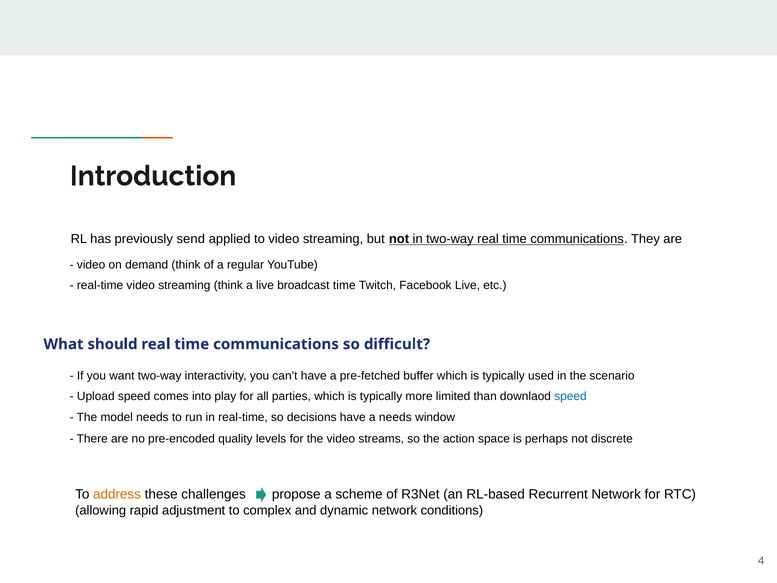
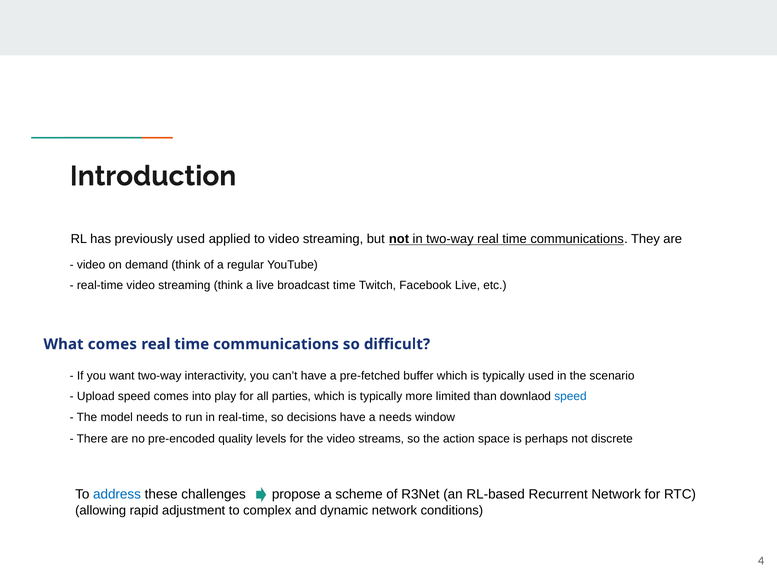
previously send: send -> used
What should: should -> comes
address colour: orange -> blue
